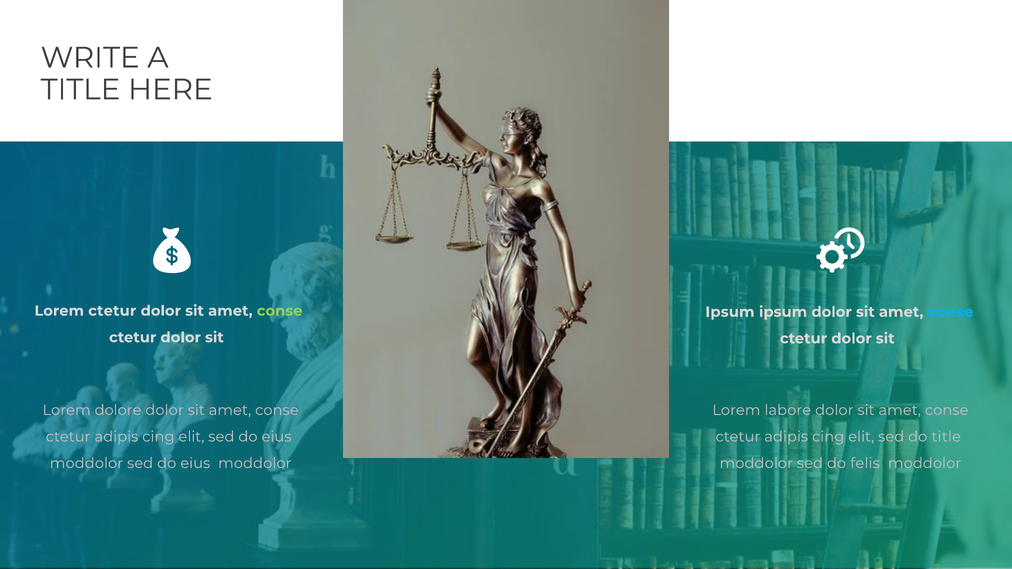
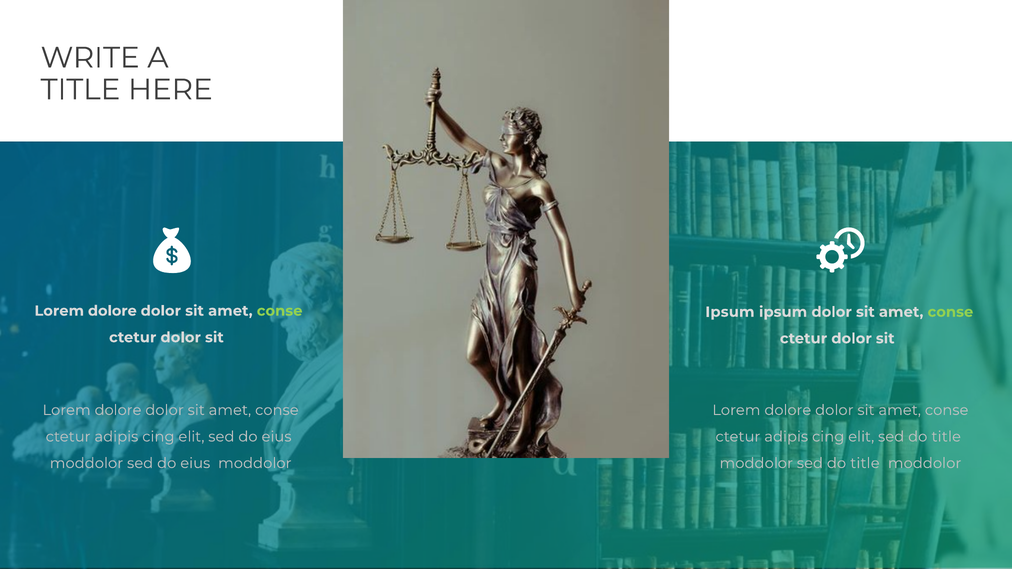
ctetur at (112, 311): ctetur -> dolore
conse at (950, 312) colour: light blue -> light green
labore at (788, 410): labore -> dolore
moddolor sed do felis: felis -> title
